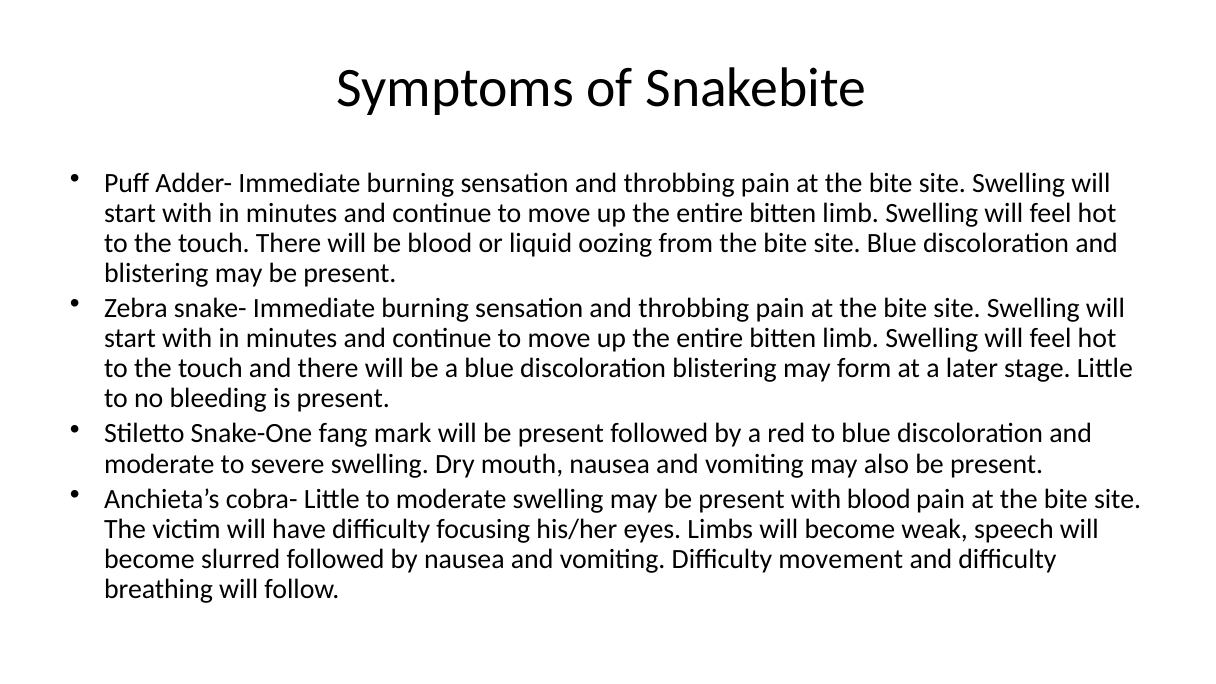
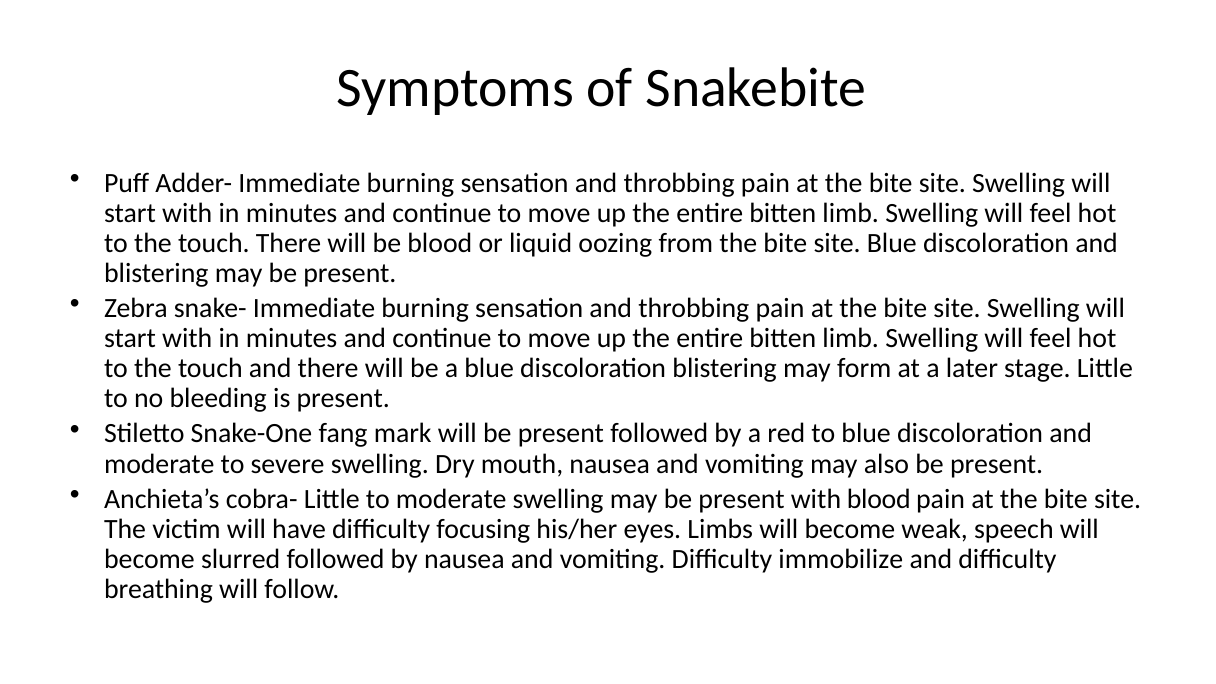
movement: movement -> immobilize
